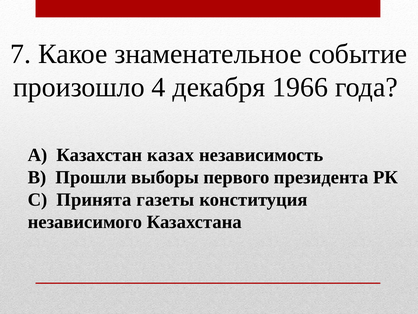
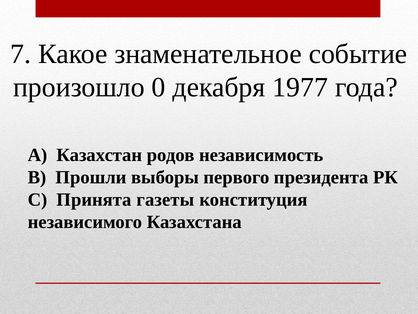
4: 4 -> 0
1966: 1966 -> 1977
казах: казах -> родов
